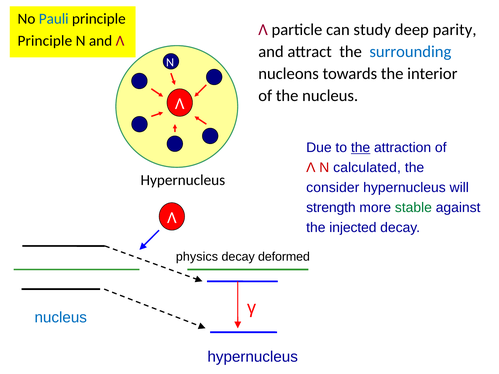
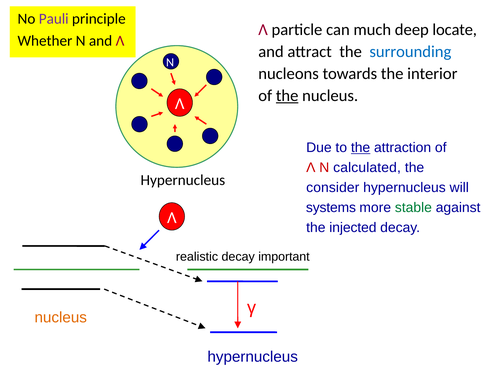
Pauli colour: blue -> purple
study: study -> much
parity: parity -> locate
Principle at (45, 41): Principle -> Whether
the at (287, 96) underline: none -> present
strength: strength -> systems
physics: physics -> realistic
deformed: deformed -> important
nucleus at (61, 318) colour: blue -> orange
